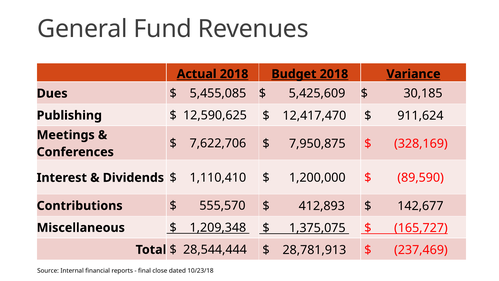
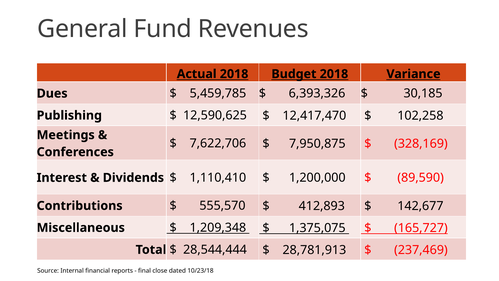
5,455,085: 5,455,085 -> 5,459,785
5,425,609: 5,425,609 -> 6,393,326
911,624: 911,624 -> 102,258
